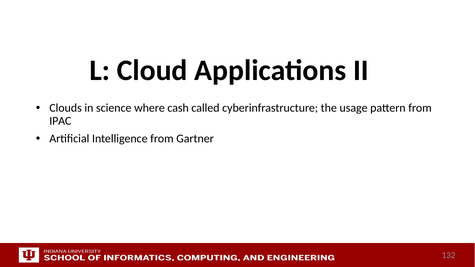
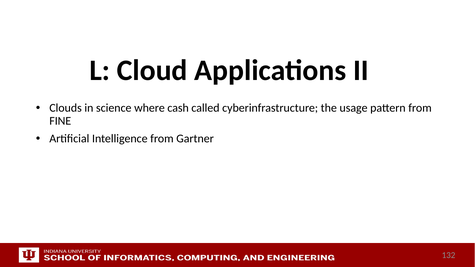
IPAC: IPAC -> FINE
